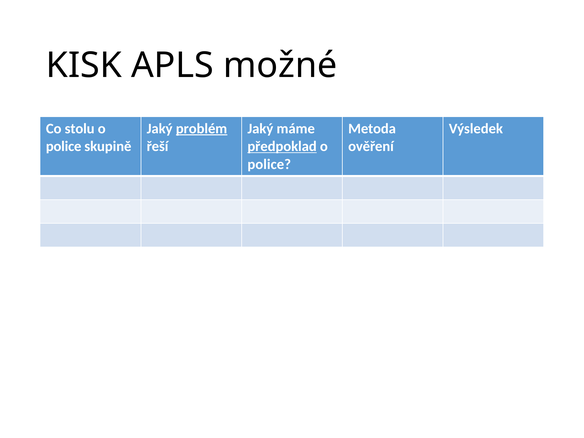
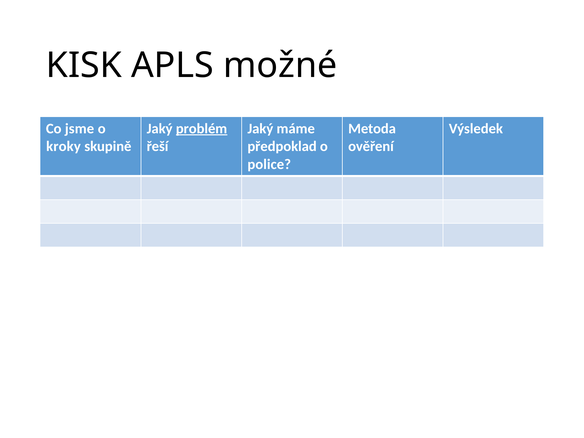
stolu: stolu -> jsme
police at (64, 146): police -> kroky
předpoklad underline: present -> none
